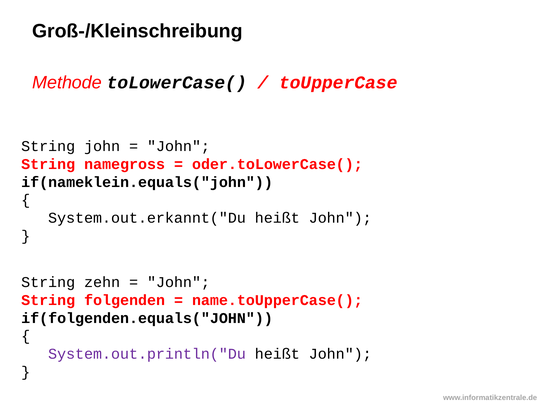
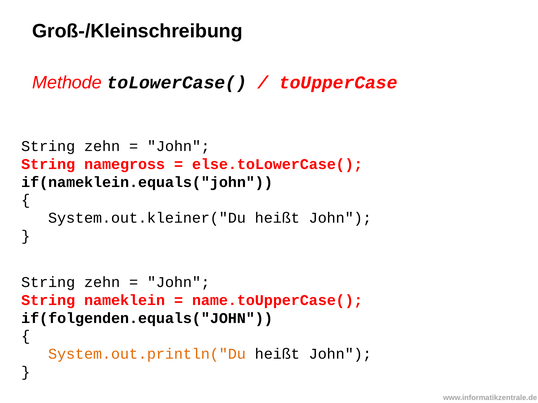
john at (102, 146): john -> zehn
oder.toLowerCase(: oder.toLowerCase( -> else.toLowerCase(
System.out.erkannt("Du: System.out.erkannt("Du -> System.out.kleiner("Du
folgenden: folgenden -> nameklein
System.out.println("Du colour: purple -> orange
